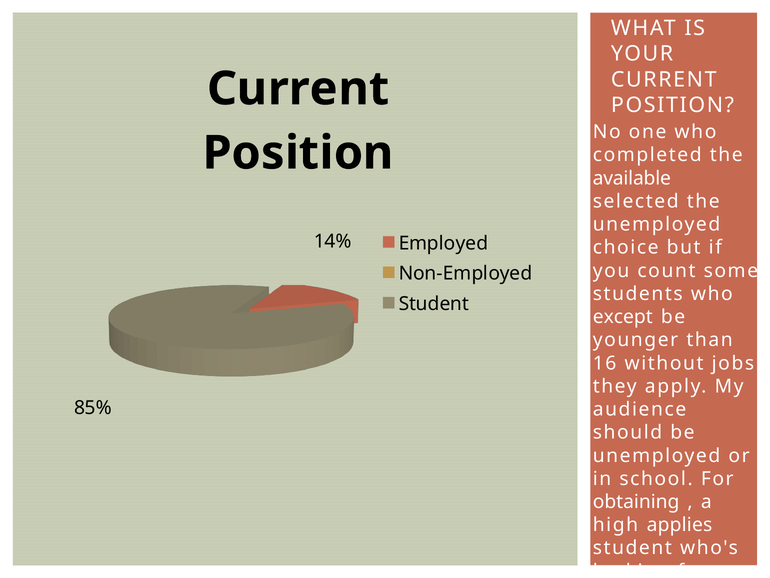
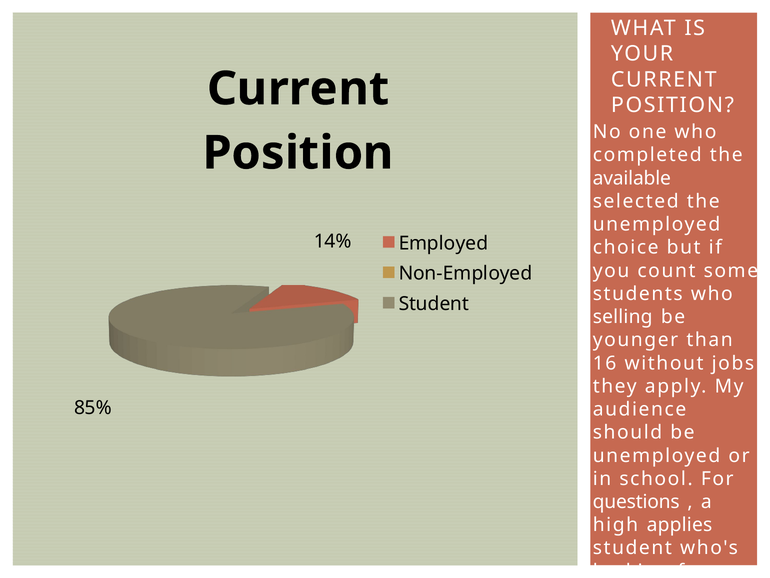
except: except -> selling
obtaining: obtaining -> questions
